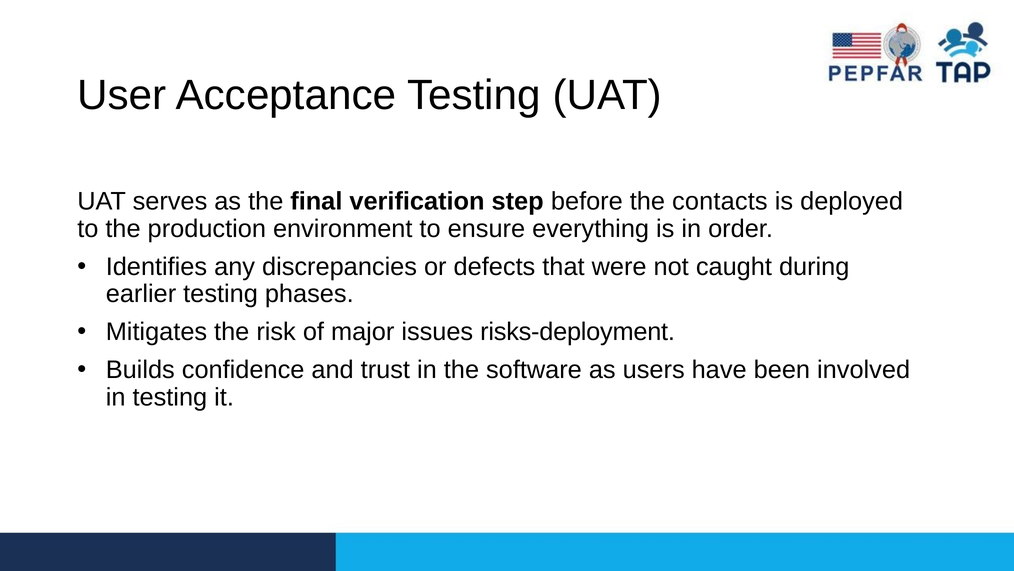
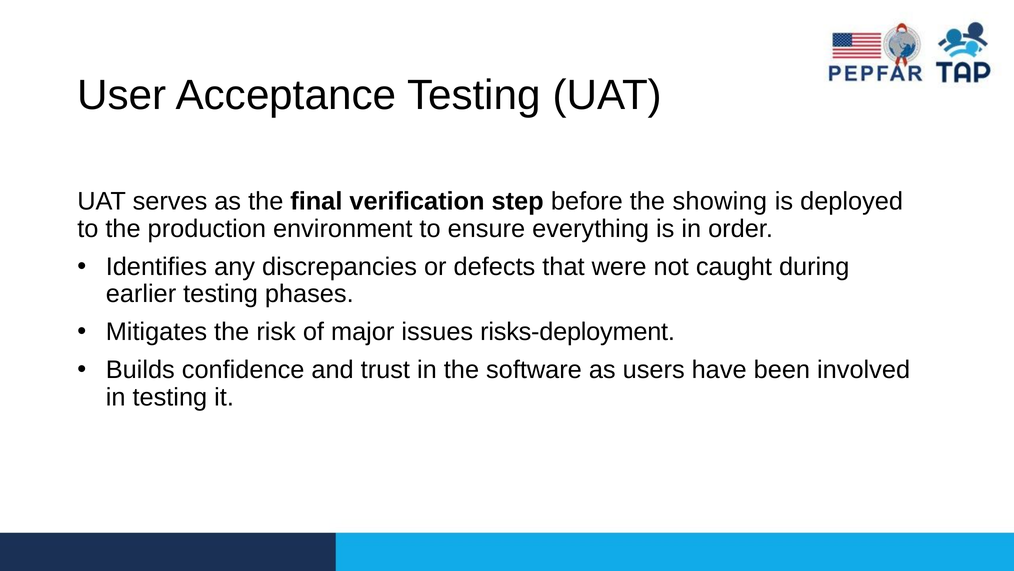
contacts: contacts -> showing
